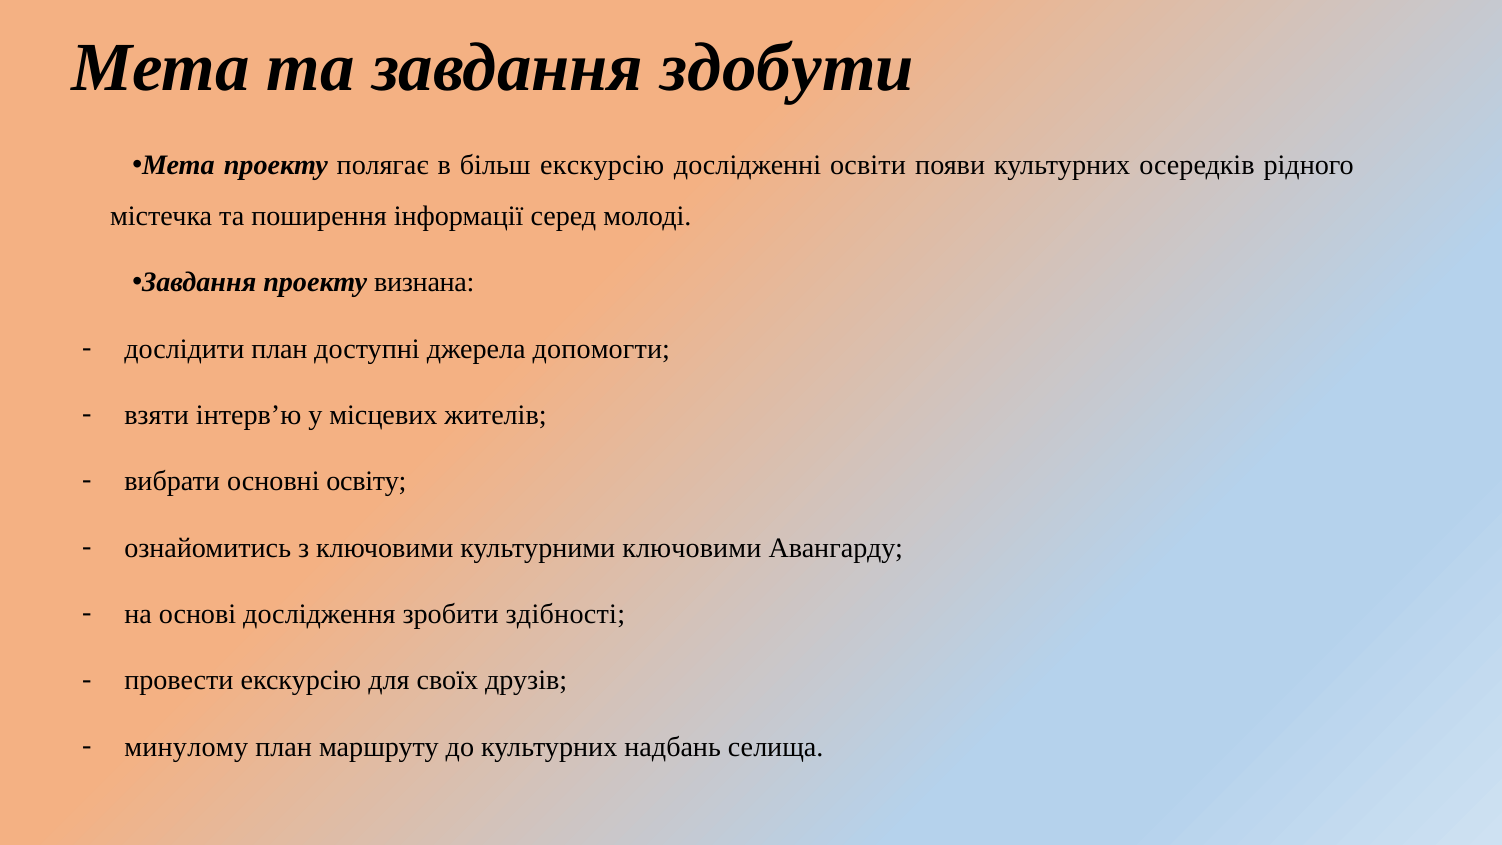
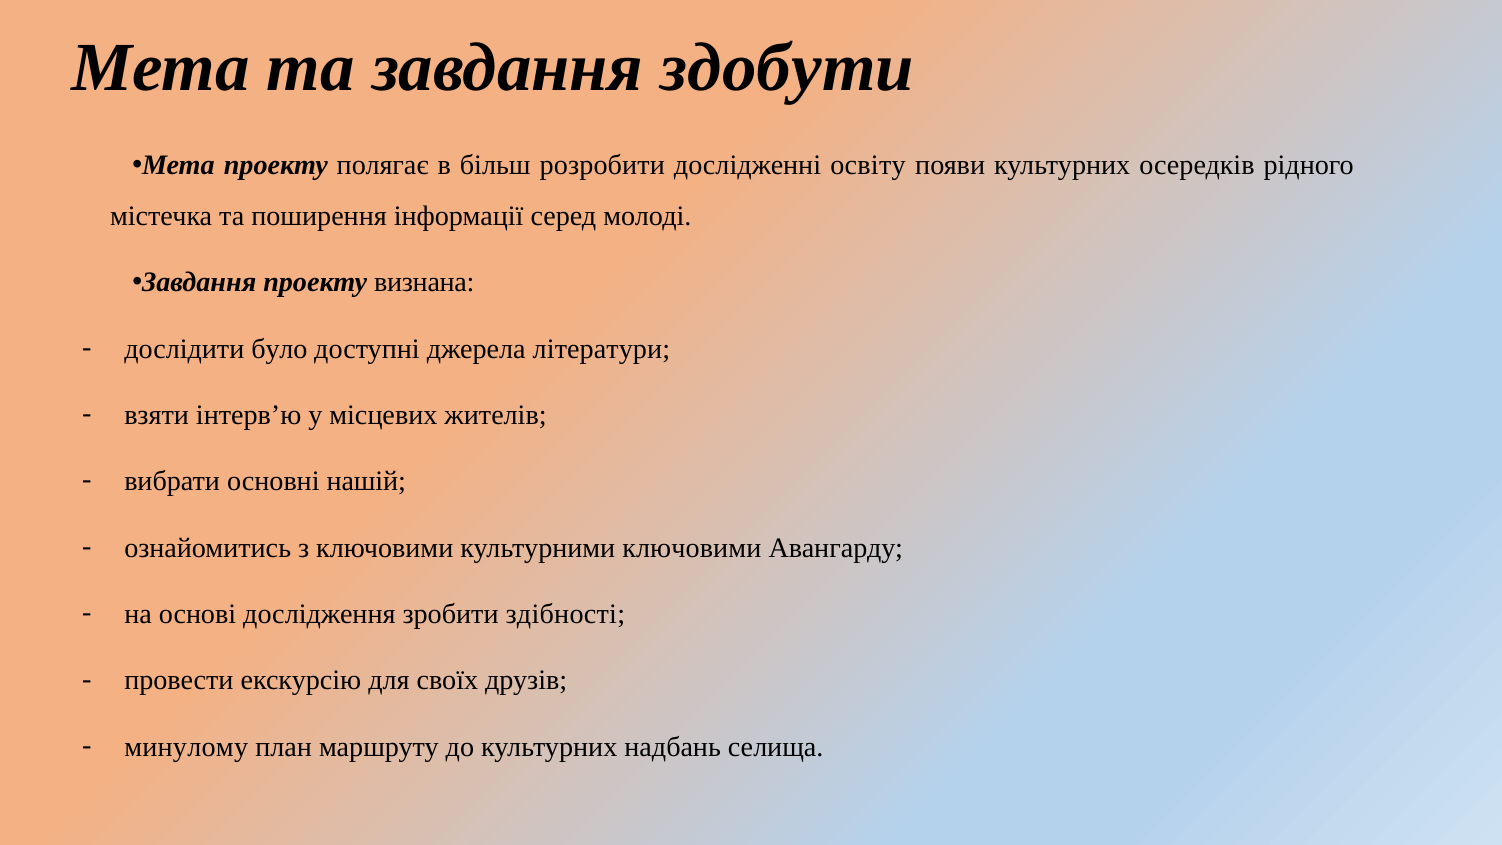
більш екскурсію: екскурсію -> розробити
освіти: освіти -> освіту
дослідити план: план -> було
допомогти: допомогти -> літератури
освіту: освіту -> нашій
